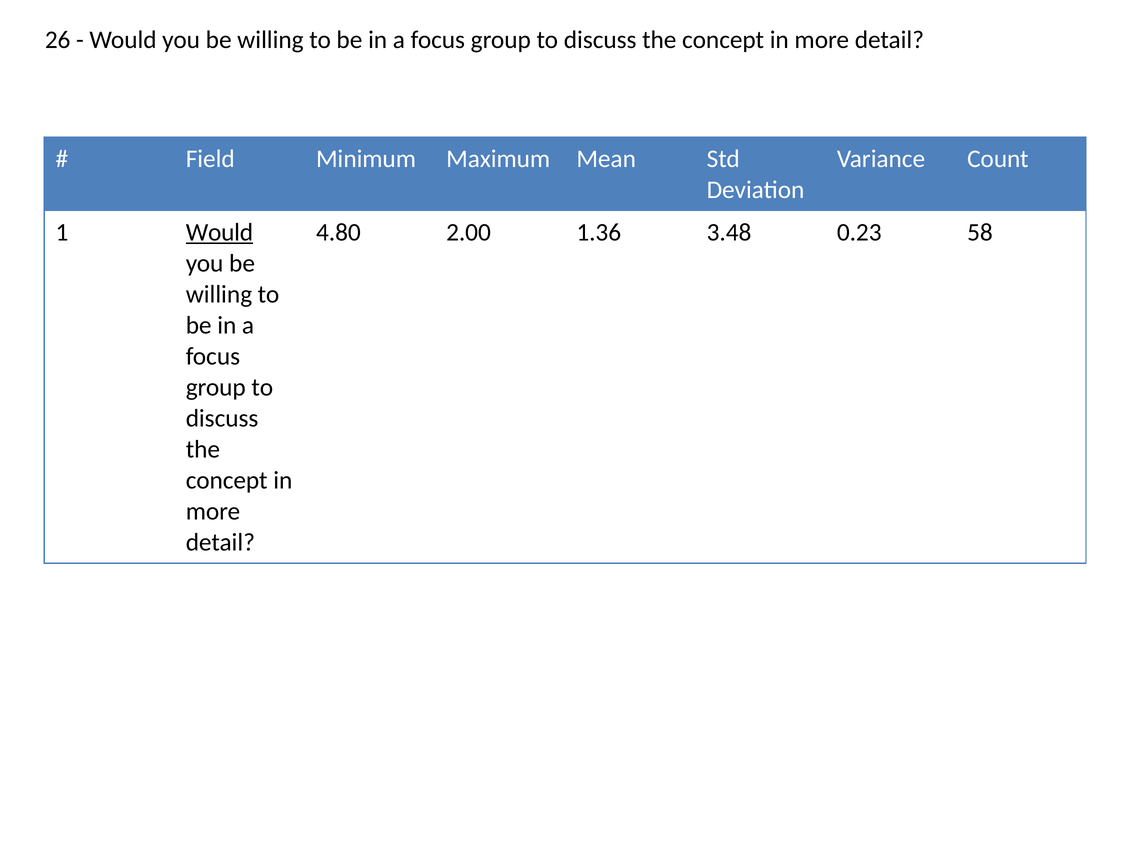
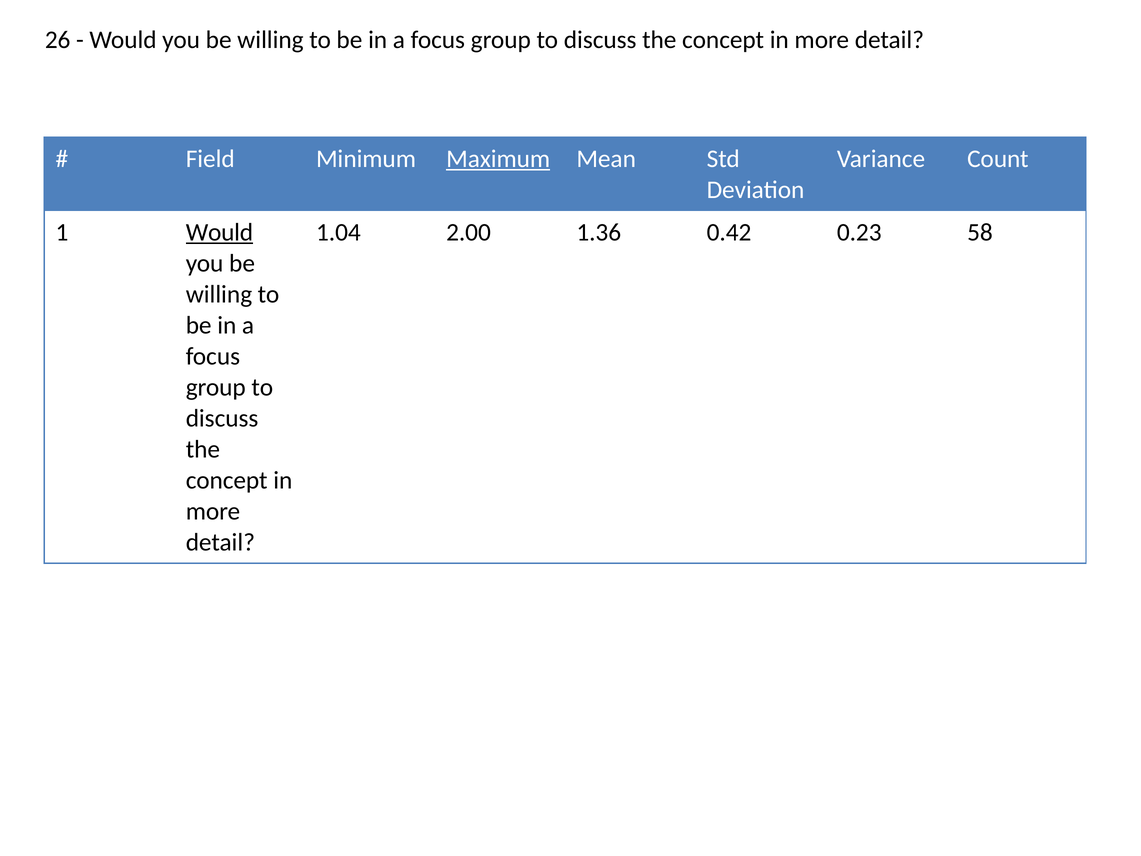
Maximum underline: none -> present
4.80: 4.80 -> 1.04
3.48: 3.48 -> 0.42
